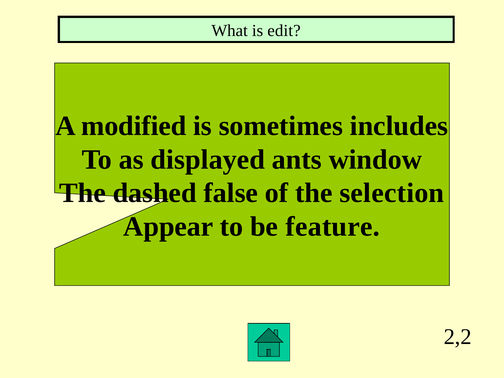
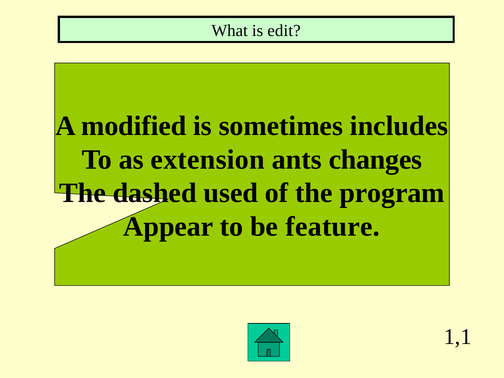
displayed: displayed -> extension
window: window -> changes
false: false -> used
selection: selection -> program
2,2: 2,2 -> 1,1
